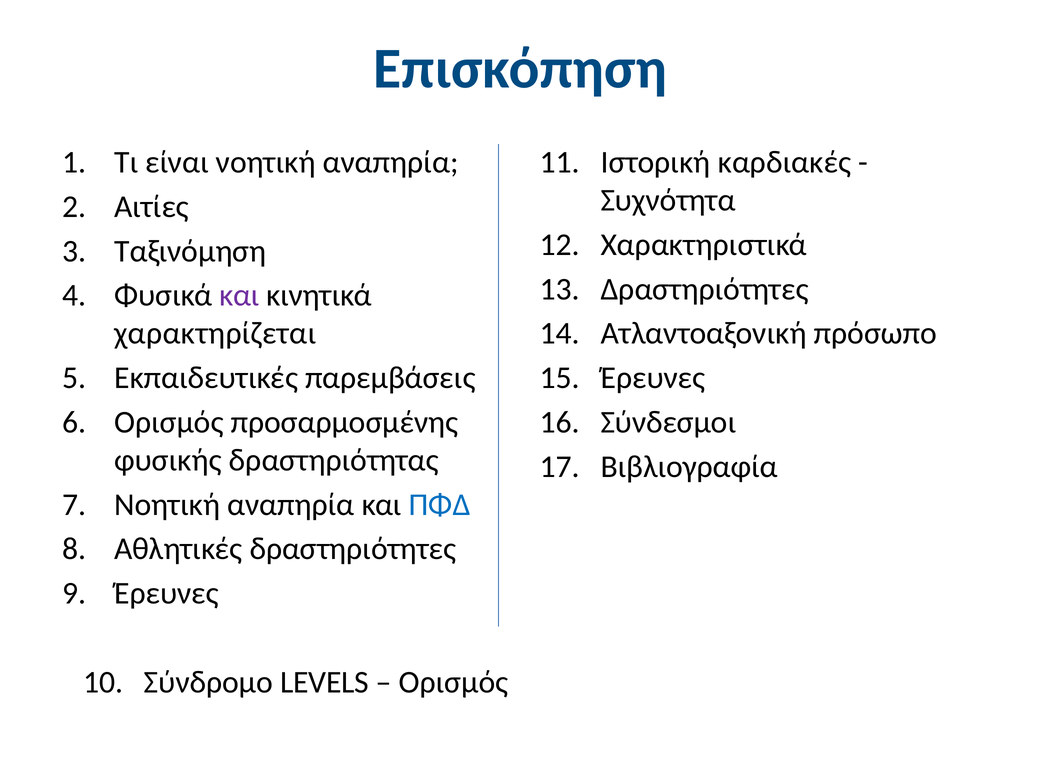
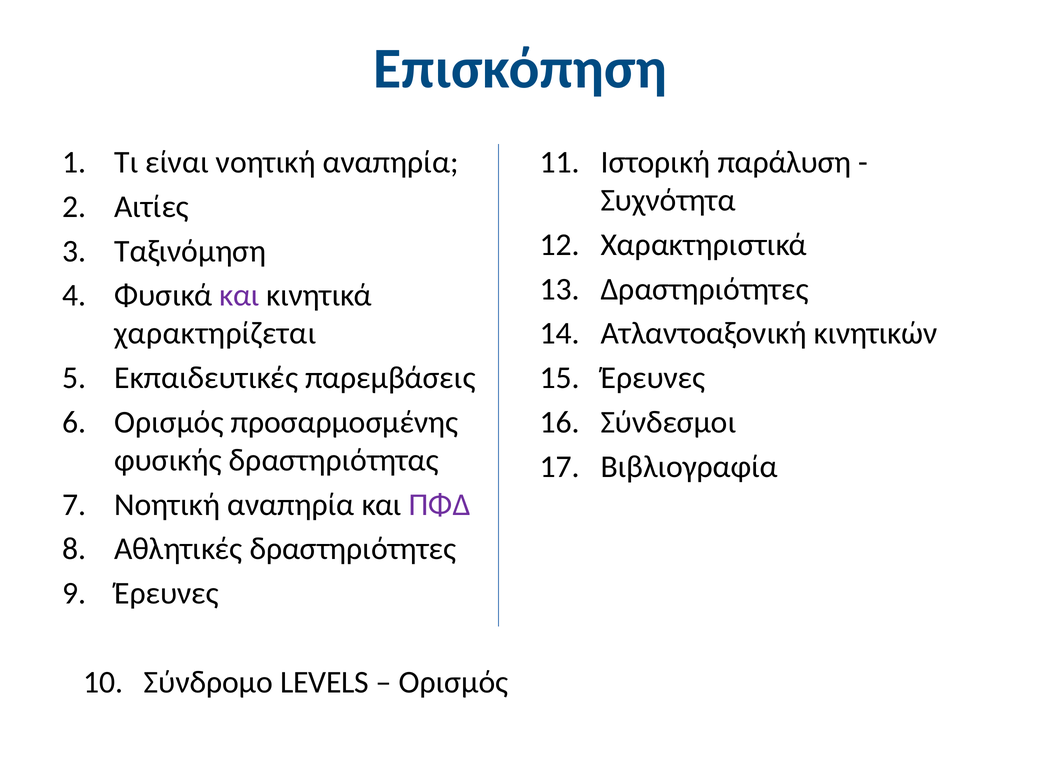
καρδιακές: καρδιακές -> παράλυση
πρόσωπο: πρόσωπο -> κινητικών
ΠΦΔ colour: blue -> purple
